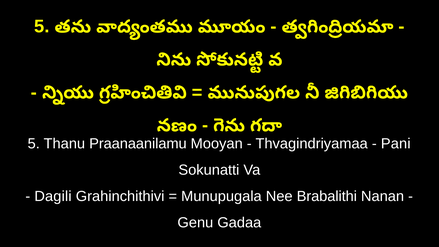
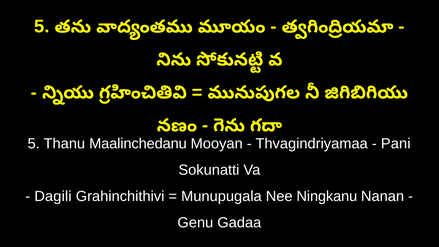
Praanaanilamu: Praanaanilamu -> Maalinchedanu
Brabalithi: Brabalithi -> Ningkanu
